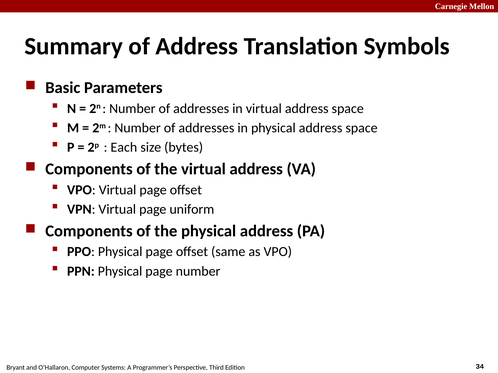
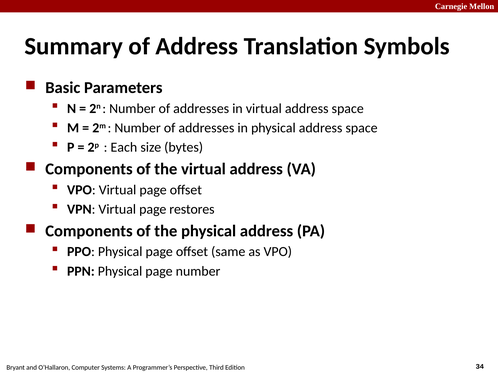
uniform: uniform -> restores
